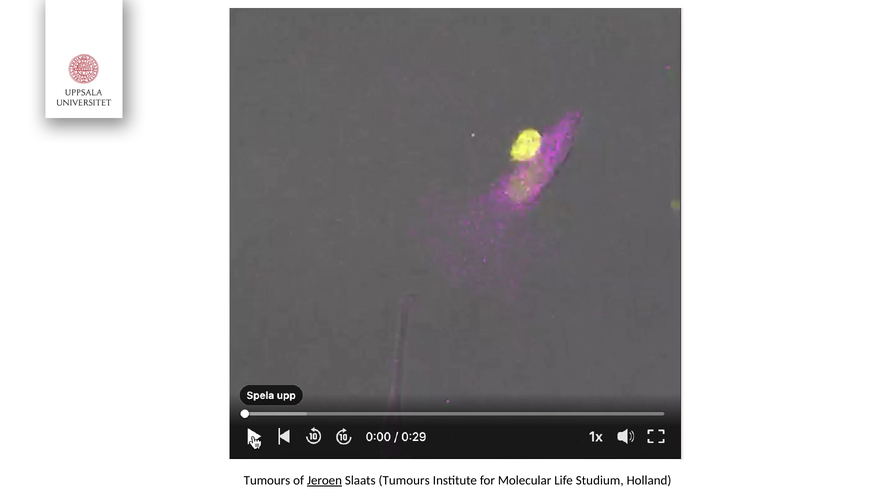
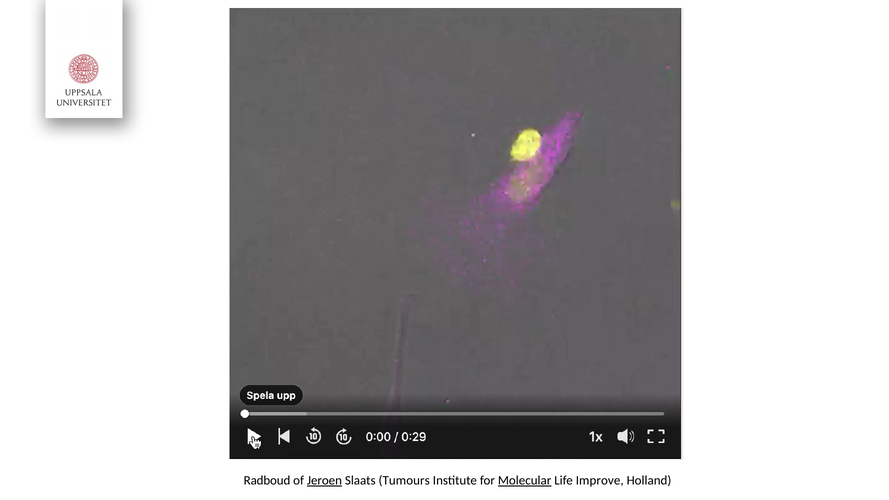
Tumours at (267, 480): Tumours -> Radboud
Molecular underline: none -> present
Studium: Studium -> Improve
